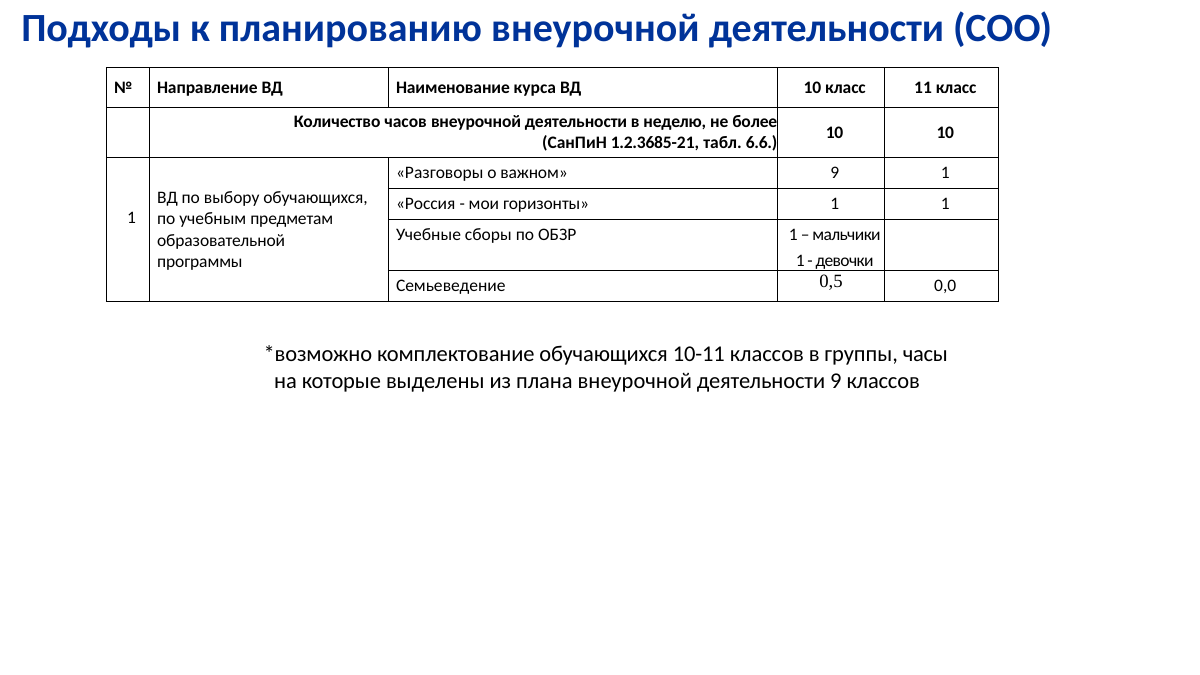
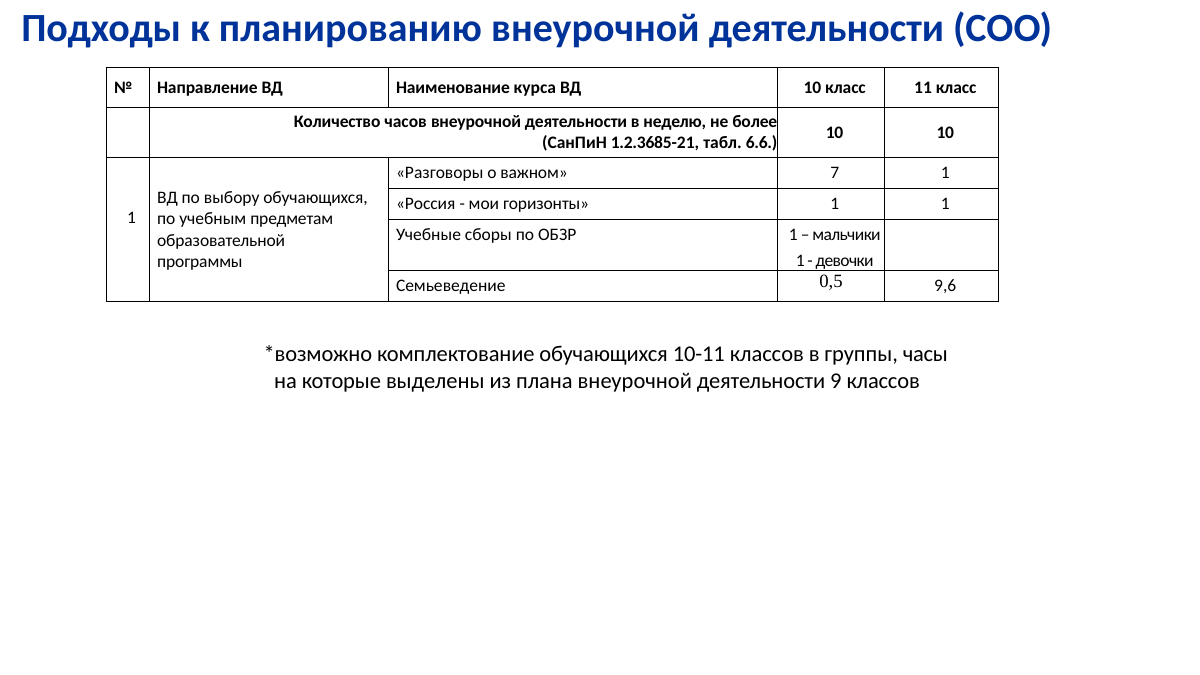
важном 9: 9 -> 7
0,0: 0,0 -> 9,6
